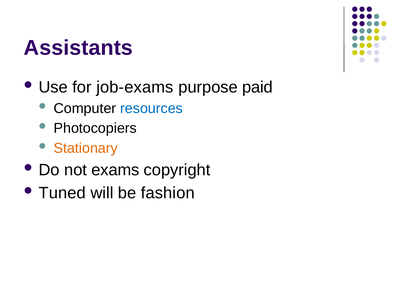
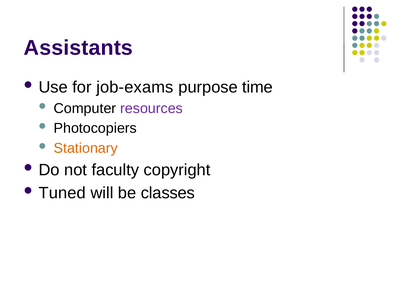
paid: paid -> time
resources colour: blue -> purple
exams: exams -> faculty
fashion: fashion -> classes
